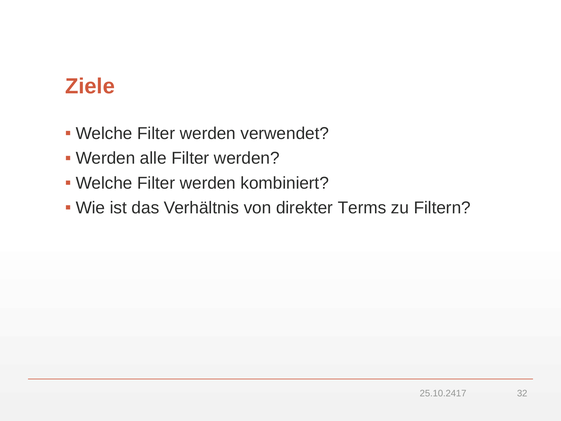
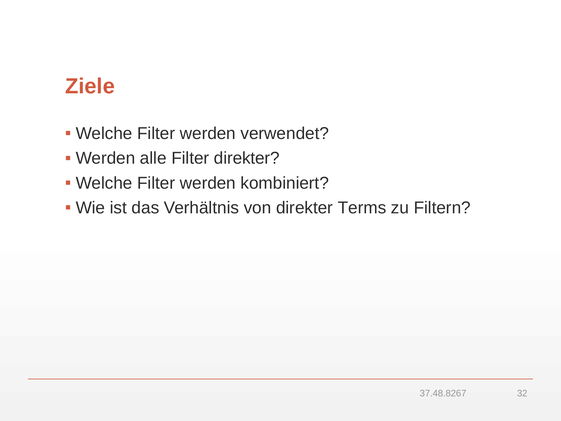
alle Filter werden: werden -> direkter
25.10.2417: 25.10.2417 -> 37.48.8267
